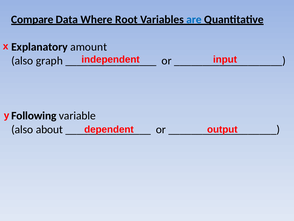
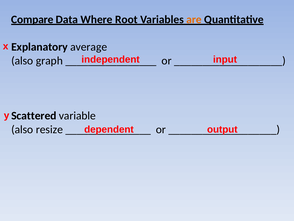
are colour: blue -> orange
amount: amount -> average
Following: Following -> Scattered
about: about -> resize
